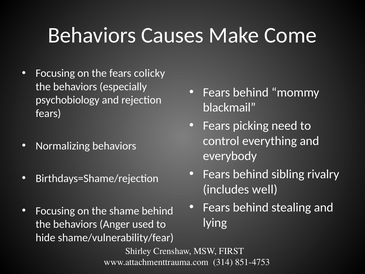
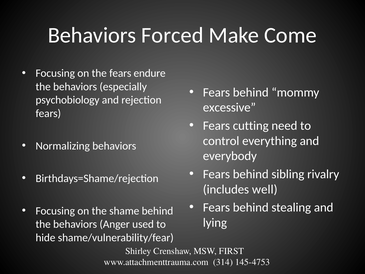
Causes: Causes -> Forced
colicky: colicky -> endure
blackmail: blackmail -> excessive
picking: picking -> cutting
851-4753: 851-4753 -> 145-4753
